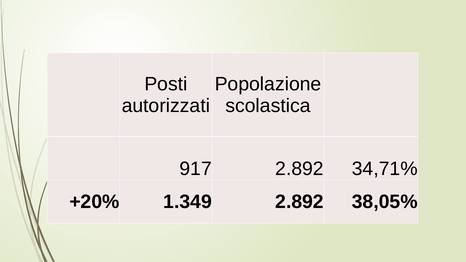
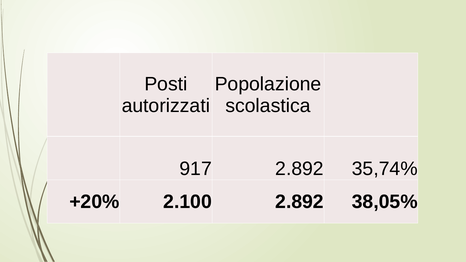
34,71%: 34,71% -> 35,74%
1.349: 1.349 -> 2.100
